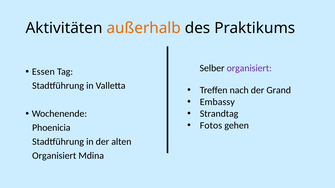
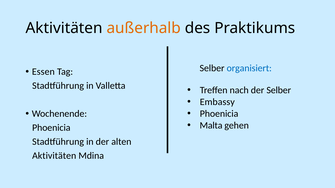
organisiert at (249, 68) colour: purple -> blue
der Grand: Grand -> Selber
Strandtag at (219, 114): Strandtag -> Phoenicia
Fotos: Fotos -> Malta
Organisiert at (54, 156): Organisiert -> Aktivitäten
